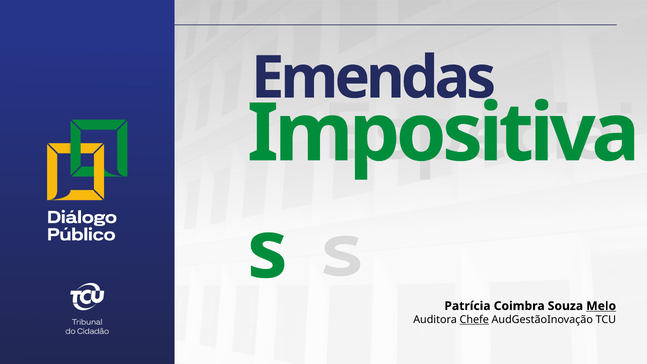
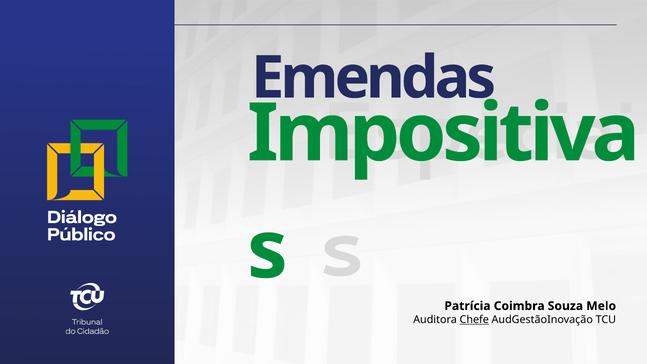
Melo underline: present -> none
